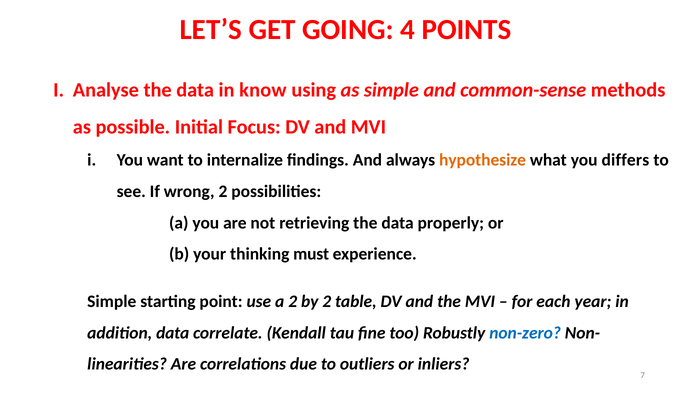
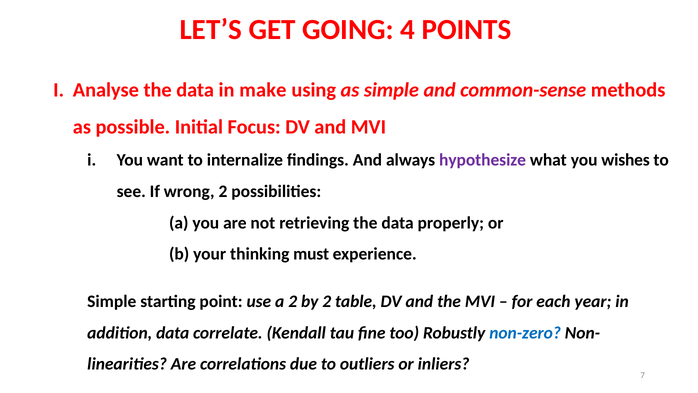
know: know -> make
hypothesize colour: orange -> purple
differs: differs -> wishes
